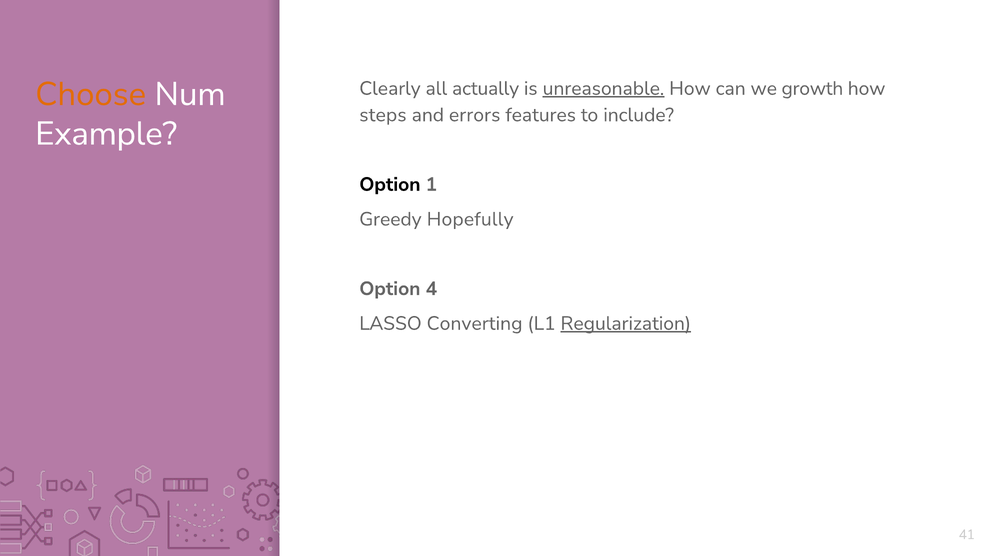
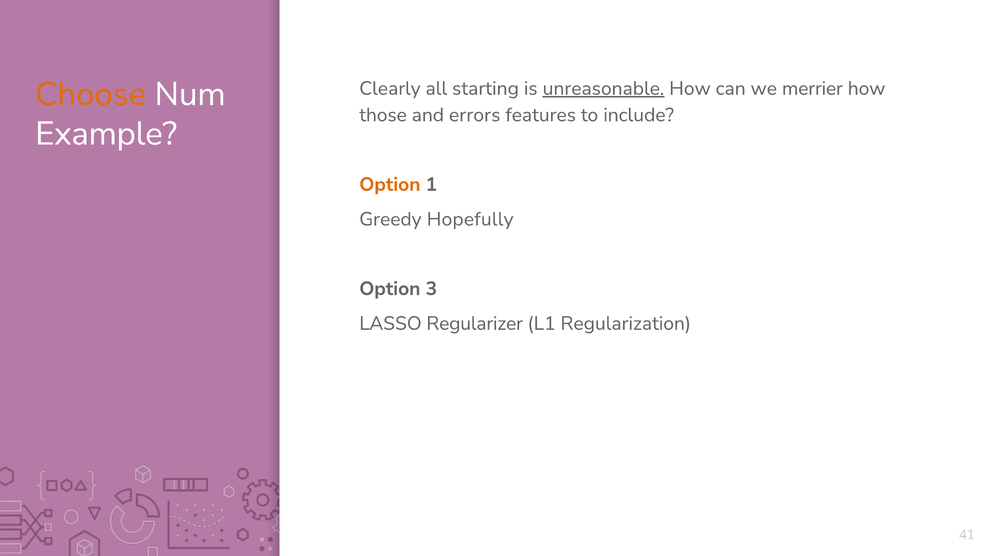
actually: actually -> starting
growth: growth -> merrier
steps: steps -> those
Option at (390, 185) colour: black -> orange
4: 4 -> 3
Converting: Converting -> Regularizer
Regularization underline: present -> none
